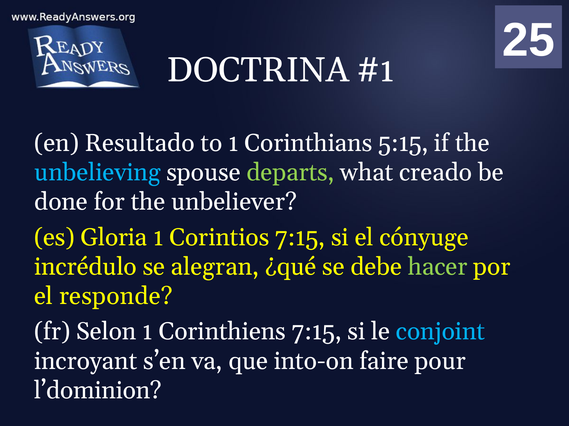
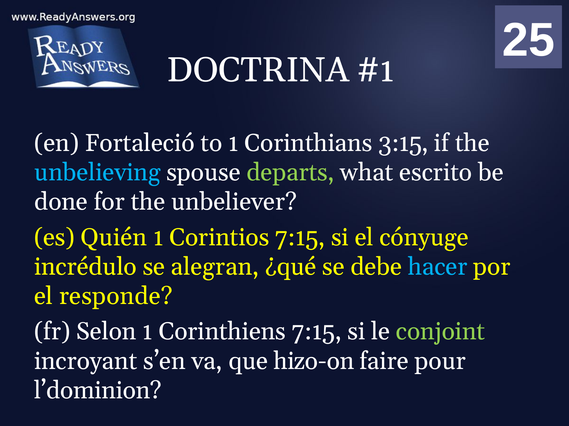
Resultado: Resultado -> Fortaleció
5:15: 5:15 -> 3:15
creado: creado -> escrito
Gloria: Gloria -> Quién
hacer colour: light green -> light blue
conjoint colour: light blue -> light green
into-on: into-on -> hizo-on
